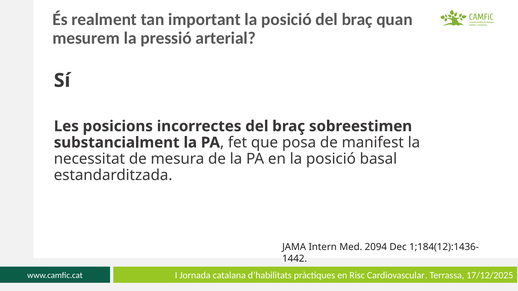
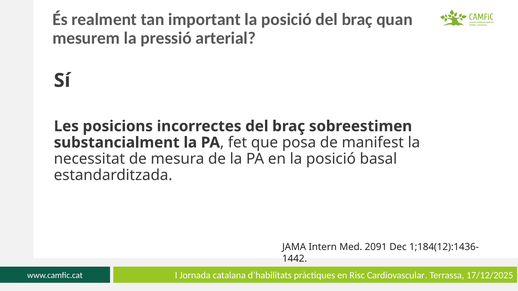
2094: 2094 -> 2091
